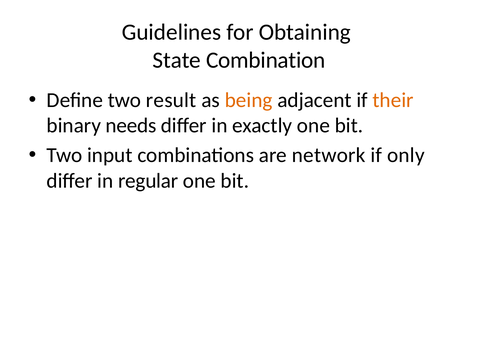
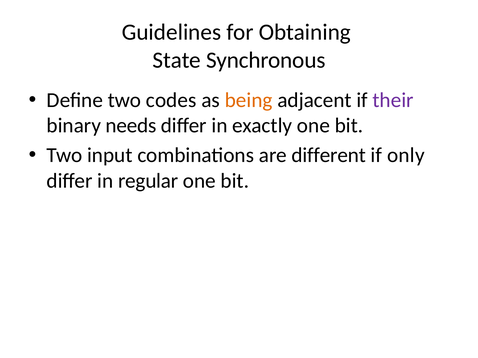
Combination: Combination -> Synchronous
result: result -> codes
their colour: orange -> purple
network: network -> different
